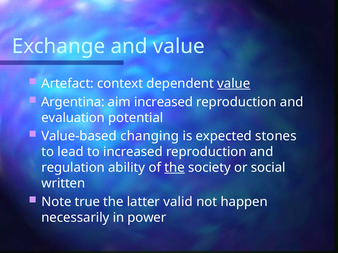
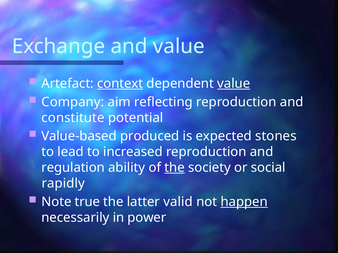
context underline: none -> present
Argentina: Argentina -> Company
aim increased: increased -> reflecting
evaluation: evaluation -> constitute
changing: changing -> produced
written: written -> rapidly
happen underline: none -> present
